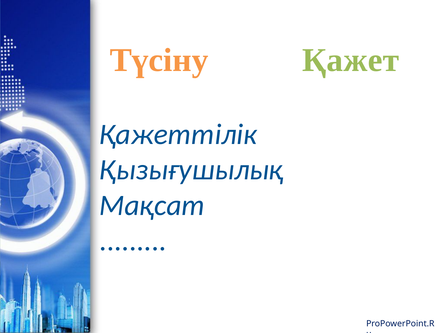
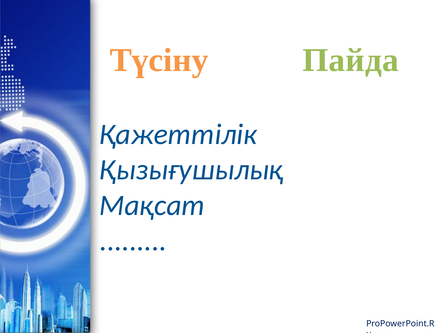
Қажет: Қажет -> Пайда
